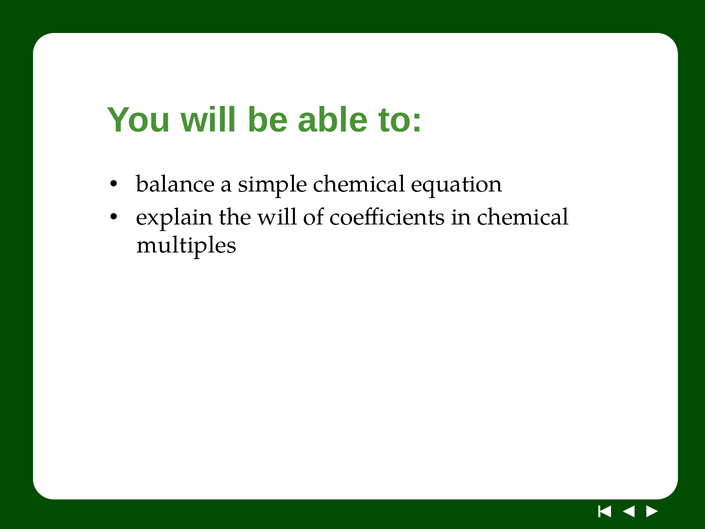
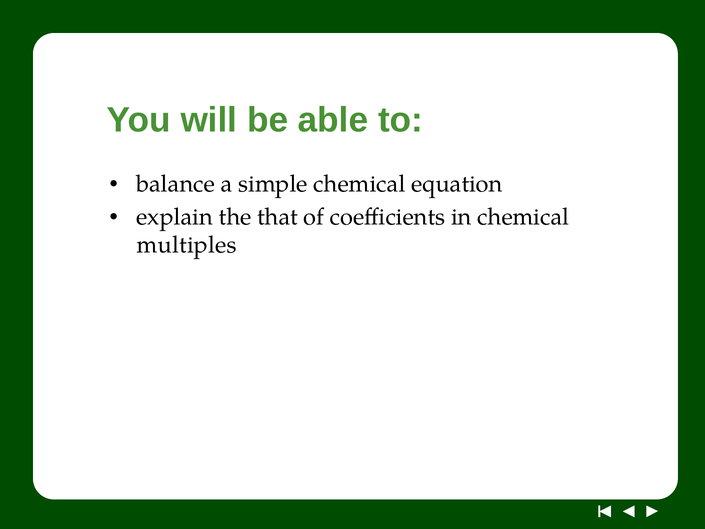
the will: will -> that
